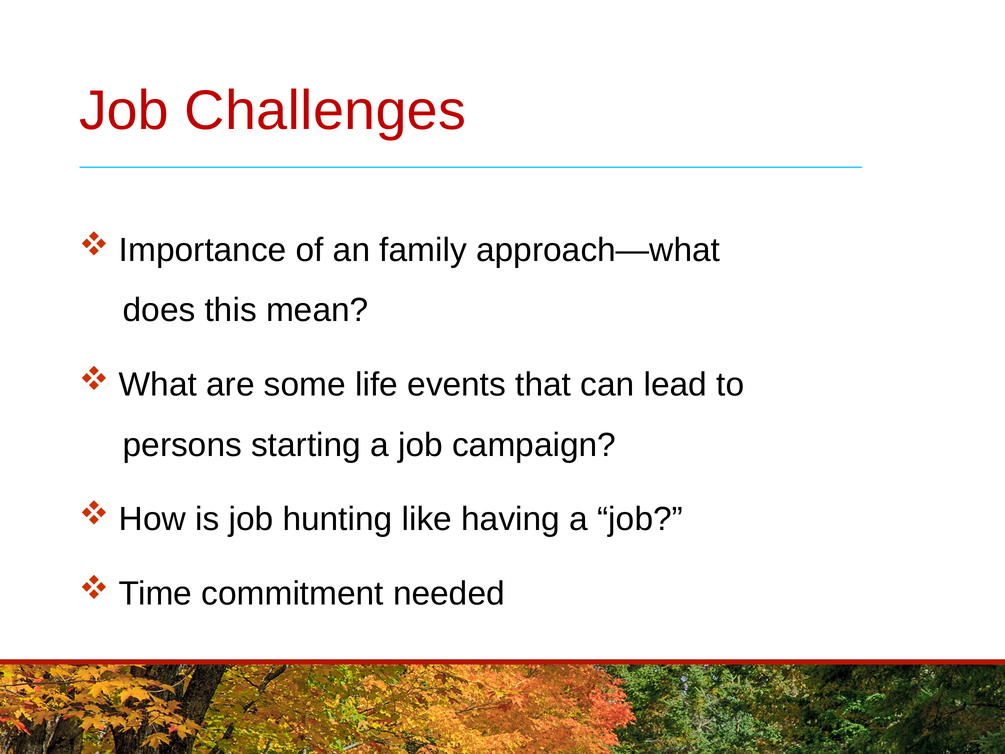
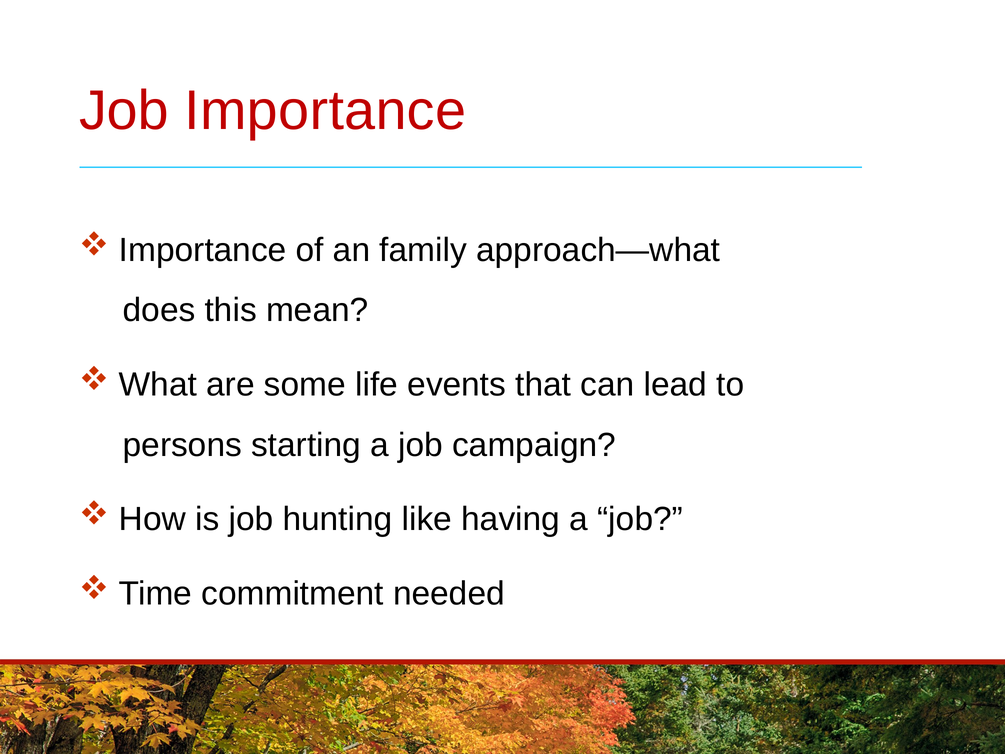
Job Challenges: Challenges -> Importance
